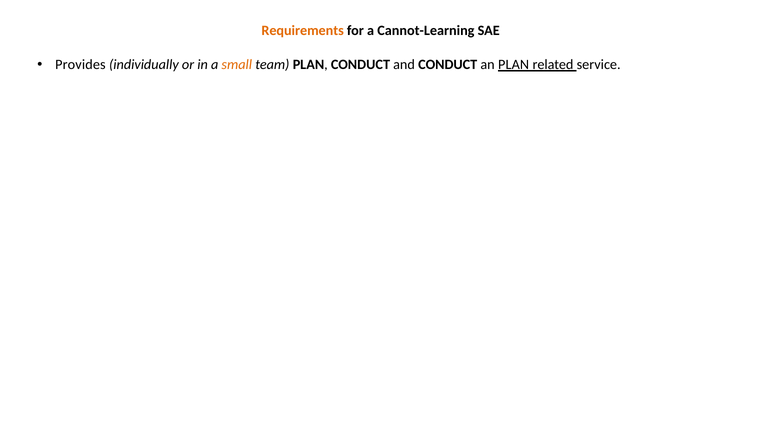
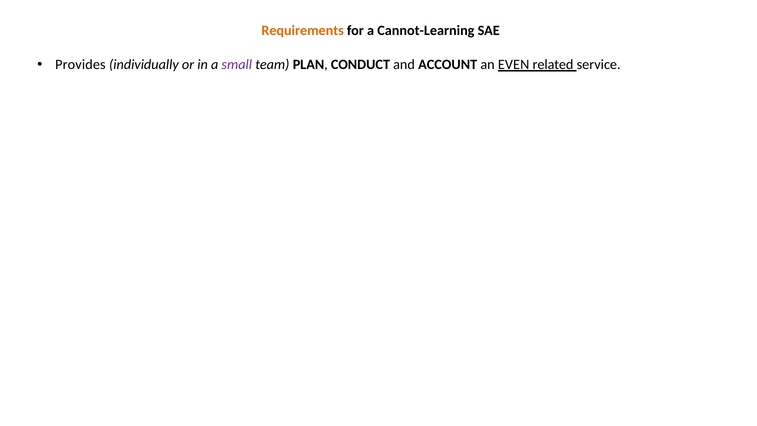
small colour: orange -> purple
and CONDUCT: CONDUCT -> ACCOUNT
an PLAN: PLAN -> EVEN
